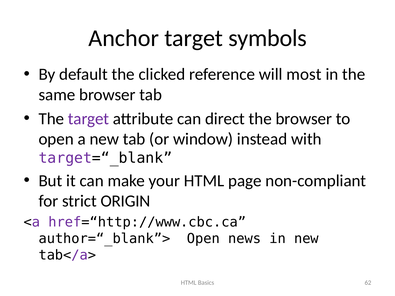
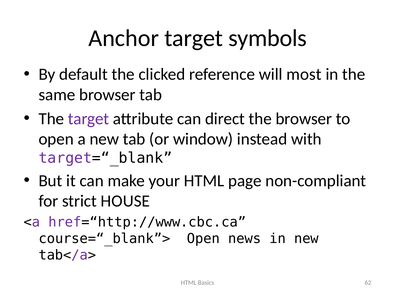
ORIGIN: ORIGIN -> HOUSE
author=“_blank”>: author=“_blank”> -> course=“_blank”>
